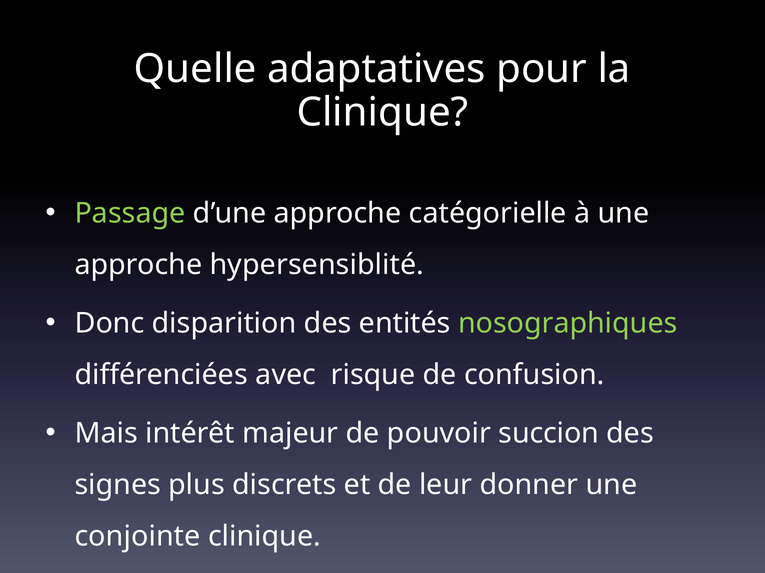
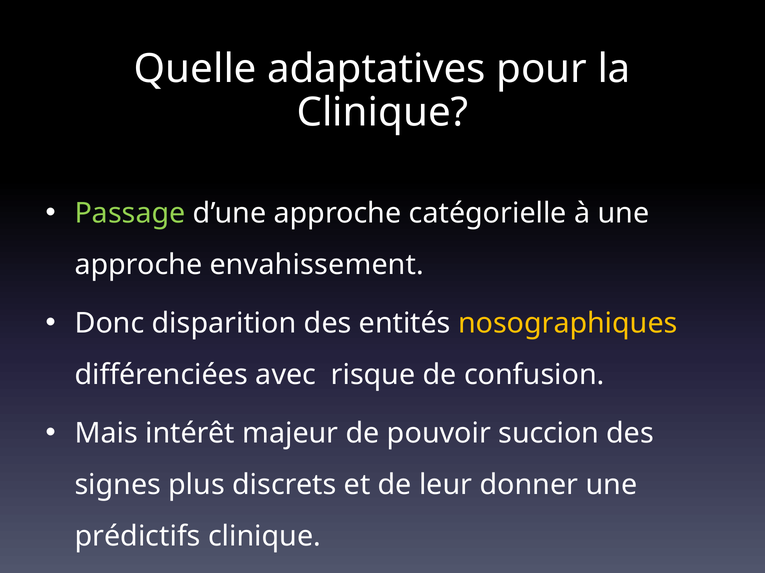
hypersensiblité: hypersensiblité -> envahissement
nosographiques colour: light green -> yellow
conjointe: conjointe -> prédictifs
